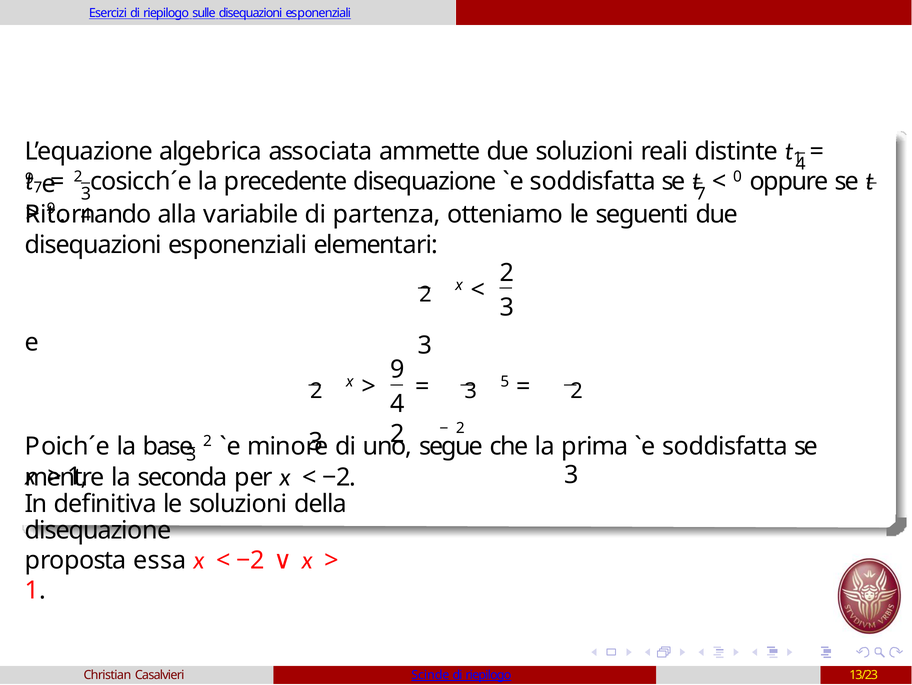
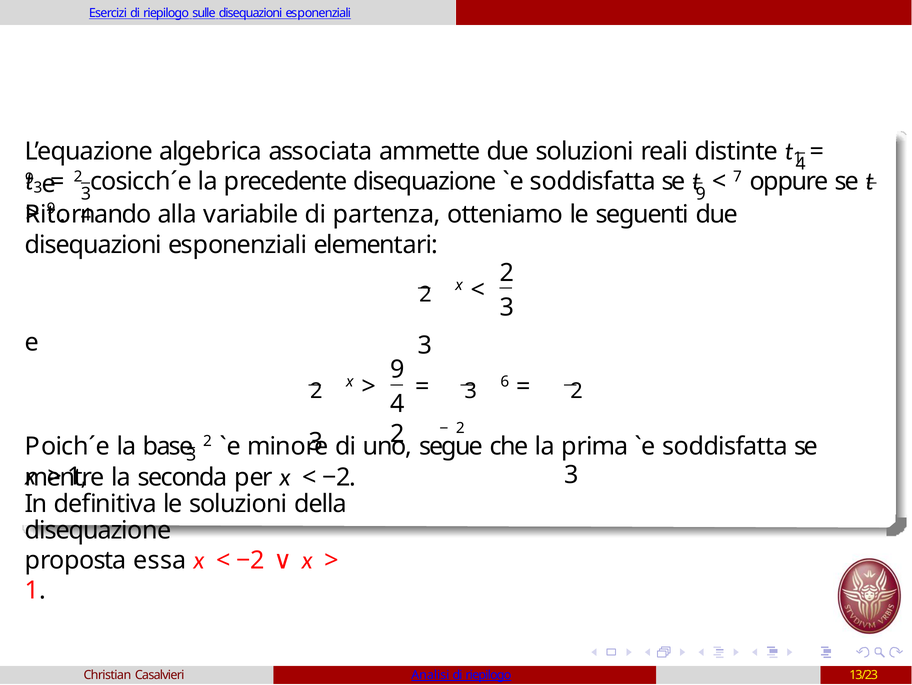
7 at (38, 188): 7 -> 3
0: 0 -> 7
3 7: 7 -> 9
5: 5 -> 6
Scinde: Scinde -> Analisi
